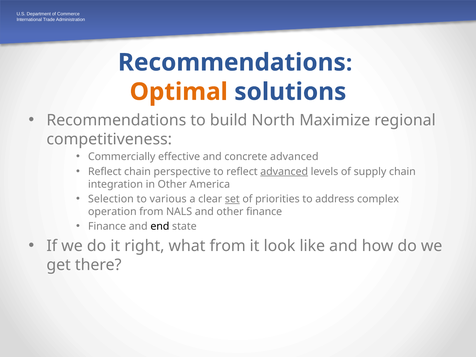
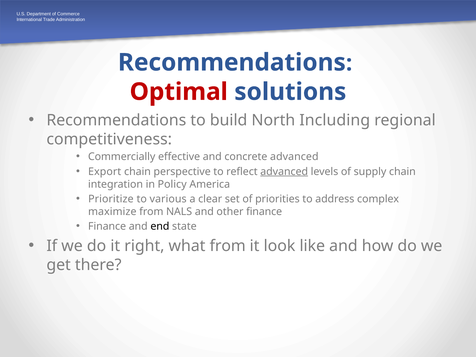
Optimal colour: orange -> red
Maximize: Maximize -> Including
Reflect at (105, 172): Reflect -> Export
in Other: Other -> Policy
Selection: Selection -> Prioritize
set underline: present -> none
operation: operation -> maximize
